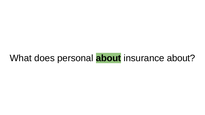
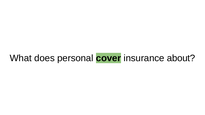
personal about: about -> cover
